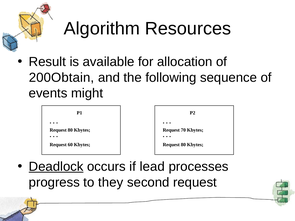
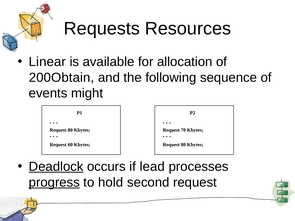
Algorithm: Algorithm -> Requests
Result: Result -> Linear
progress underline: none -> present
they: they -> hold
